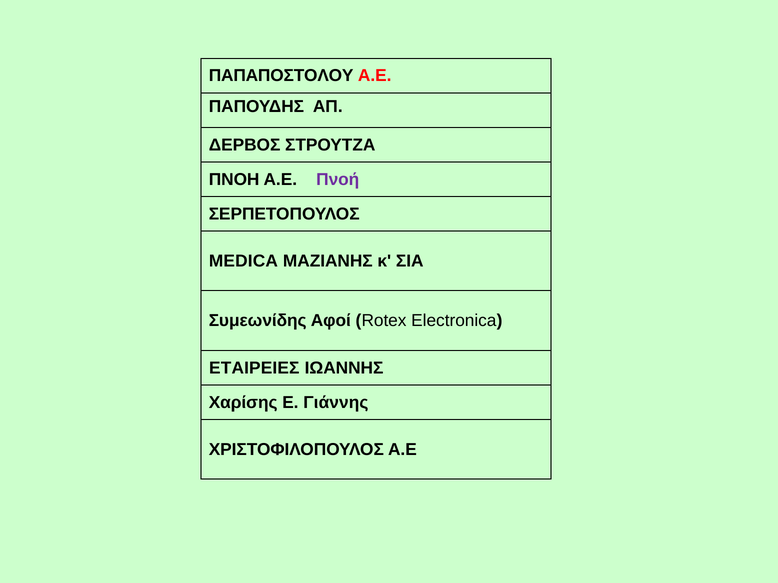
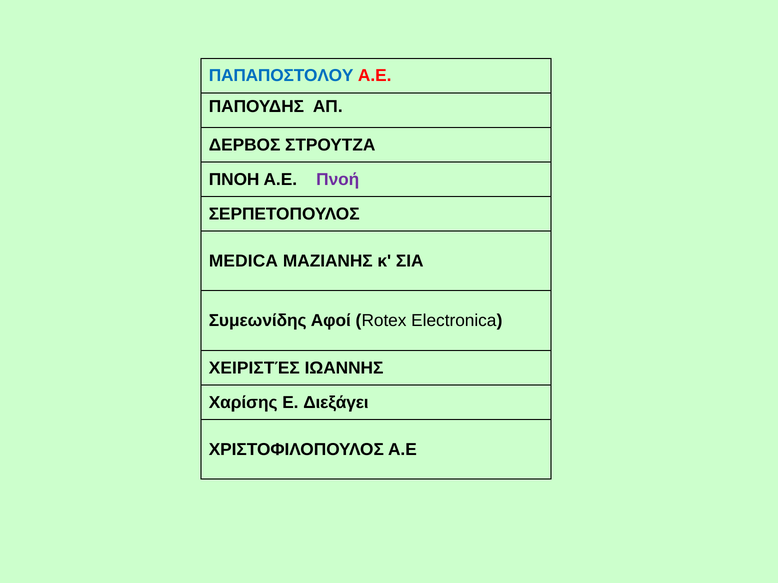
ΠΑΠΑΠΟΣΤΟΛΟΥ colour: black -> blue
ΕΤΑΙΡΕΙΕΣ: ΕΤΑΙΡΕΙΕΣ -> ΧΕΙΡΙΣΤΈΣ
Γιάννης: Γιάννης -> Διεξάγει
